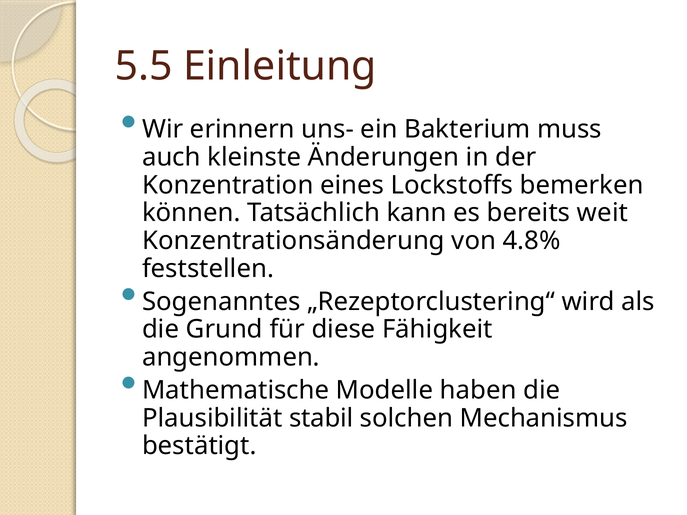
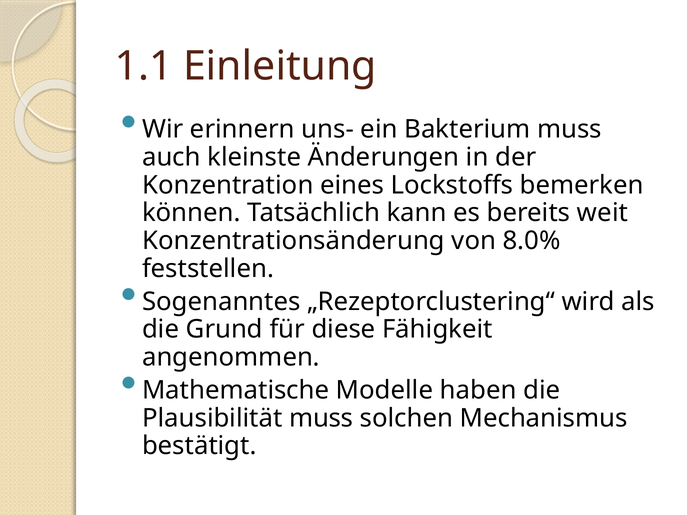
5.5: 5.5 -> 1.1
4.8%: 4.8% -> 8.0%
Plausibilität stabil: stabil -> muss
